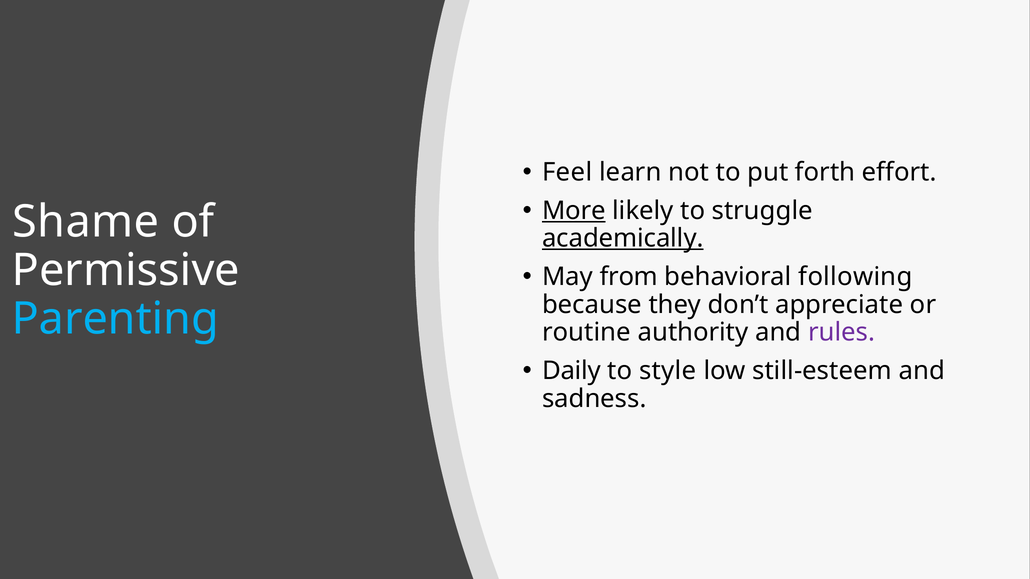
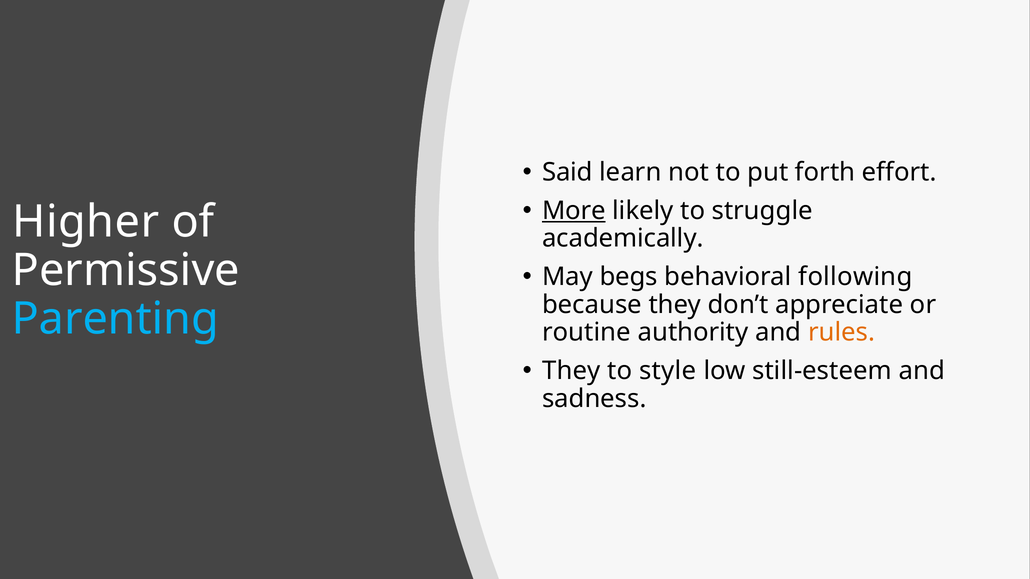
Feel: Feel -> Said
Shame: Shame -> Higher
academically underline: present -> none
from: from -> begs
rules colour: purple -> orange
Daily at (571, 371): Daily -> They
